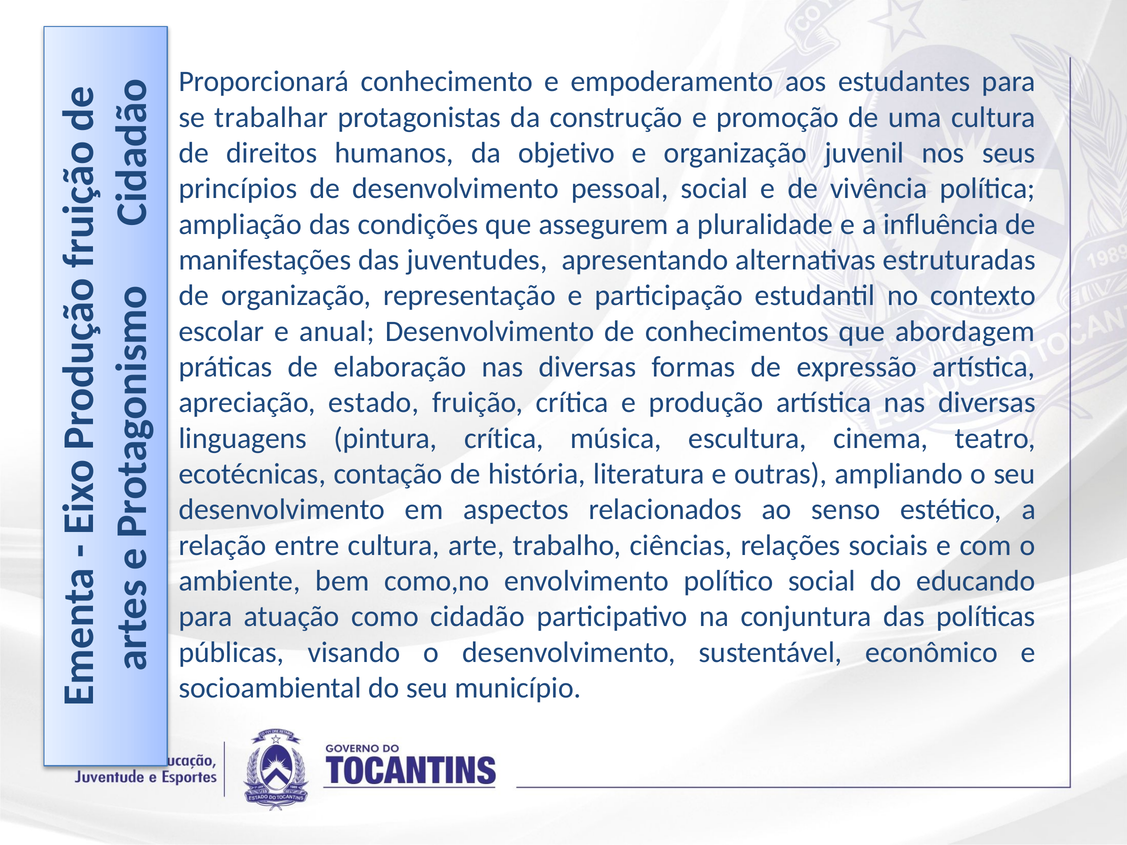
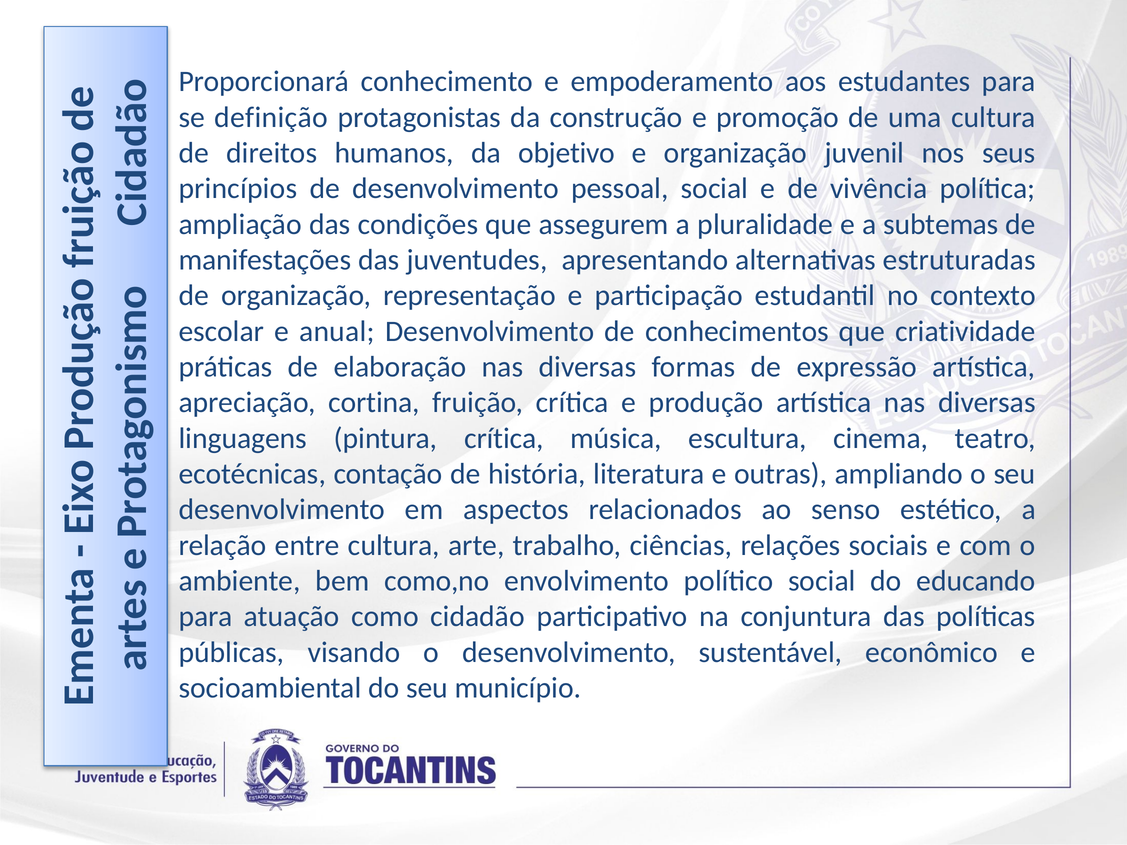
trabalhar: trabalhar -> definição
influência: influência -> subtemas
abordagem: abordagem -> criatividade
estado: estado -> cortina
